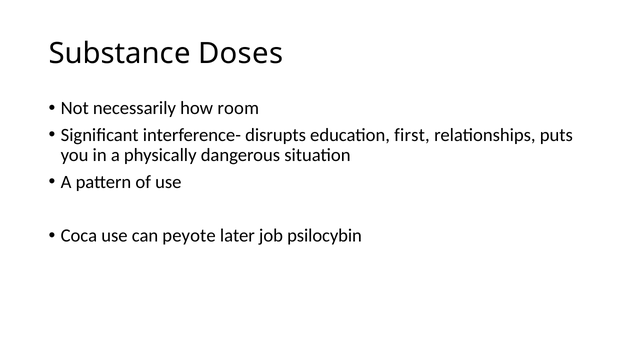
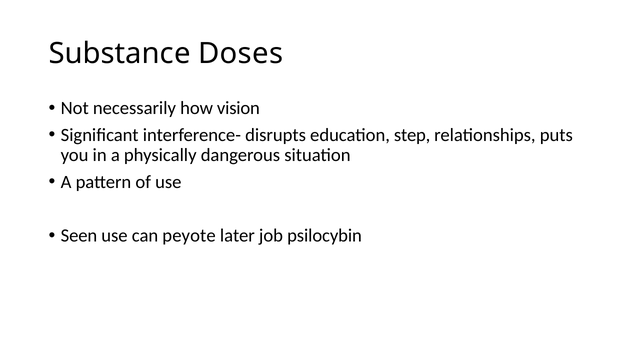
room: room -> vision
first: first -> step
Coca: Coca -> Seen
